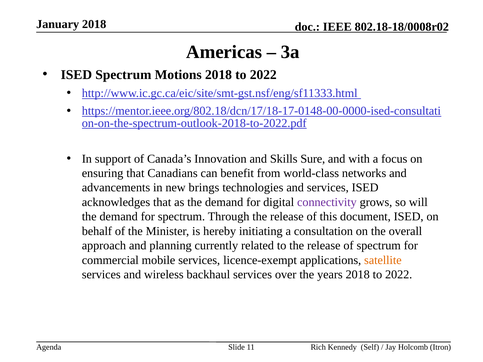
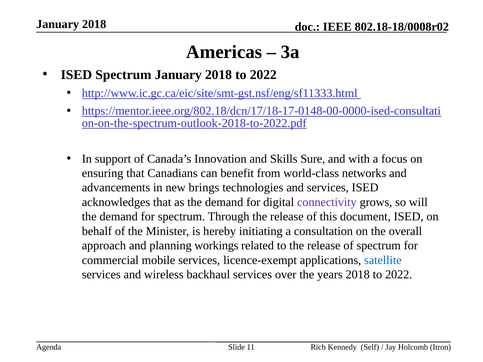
Spectrum Motions: Motions -> January
currently: currently -> workings
satellite colour: orange -> blue
